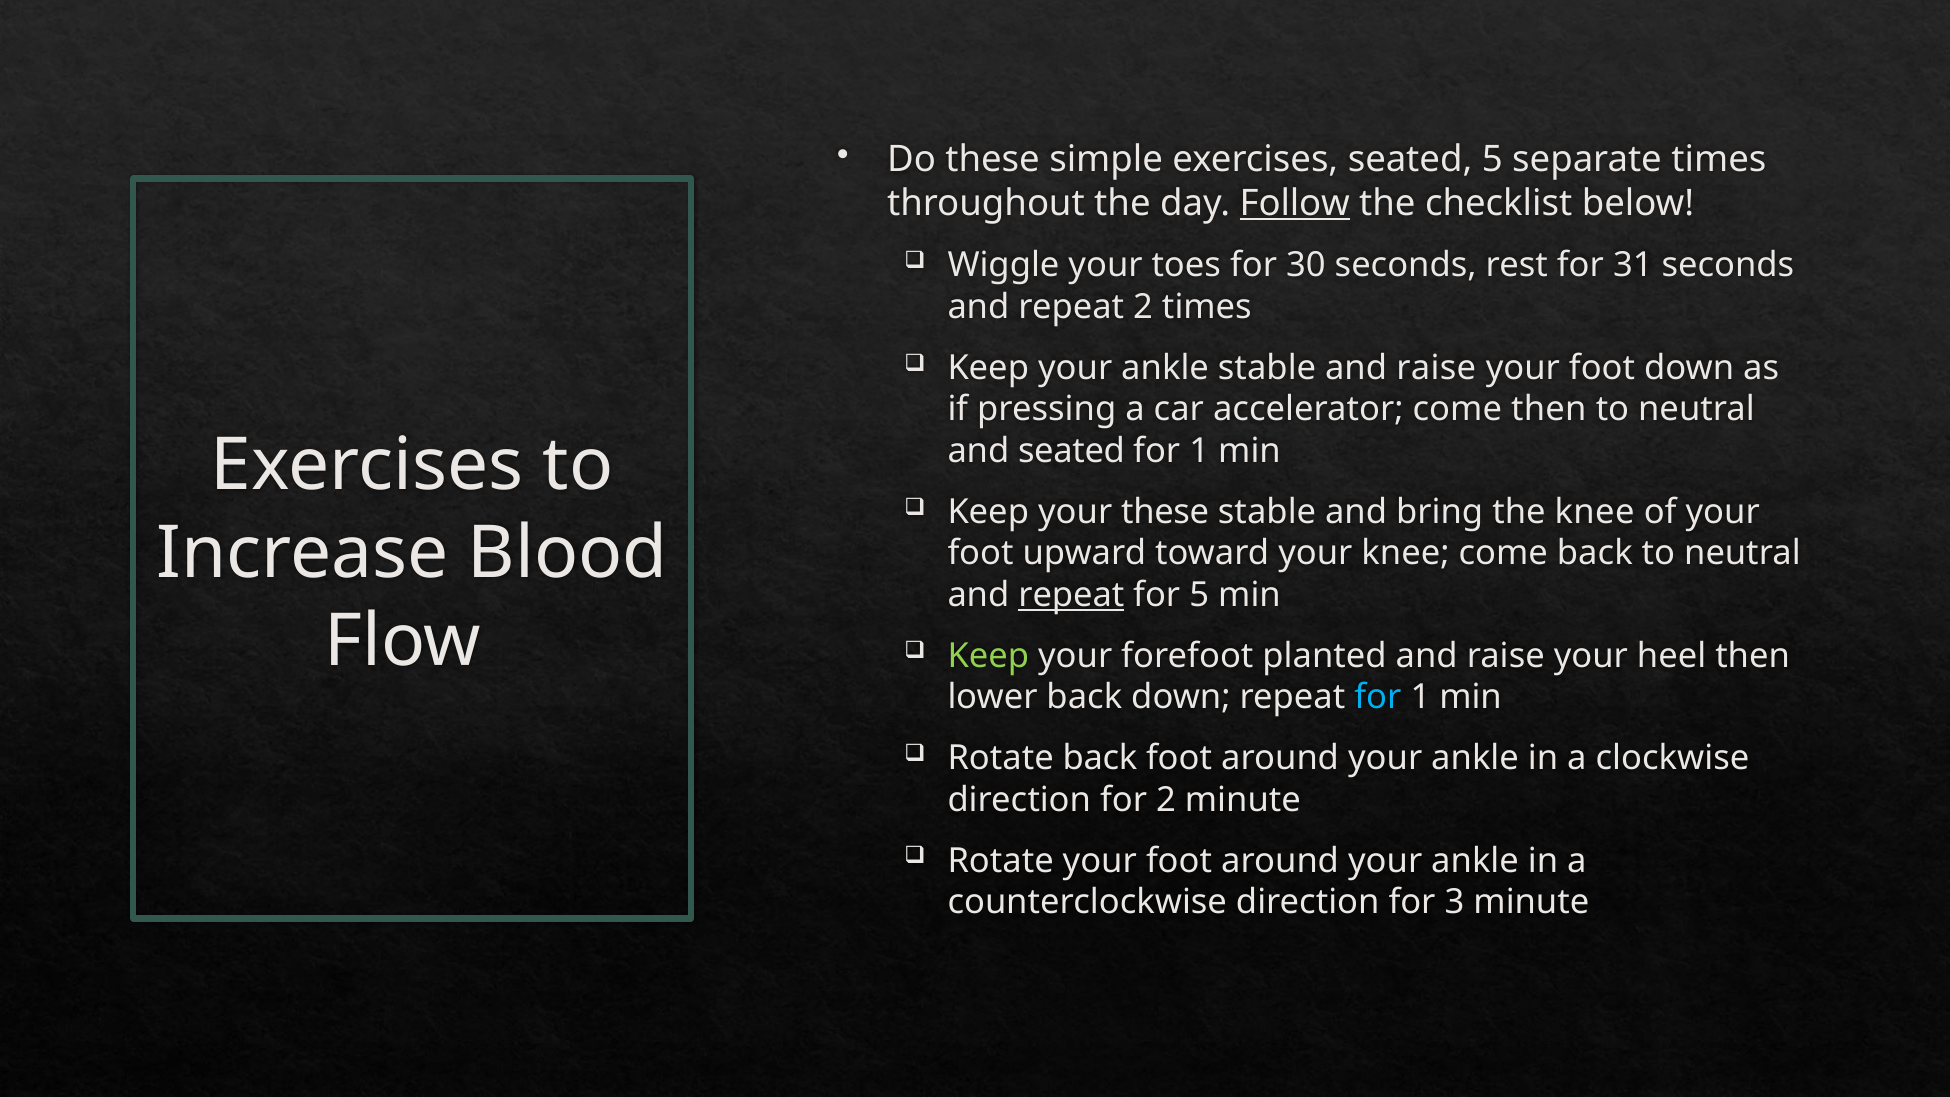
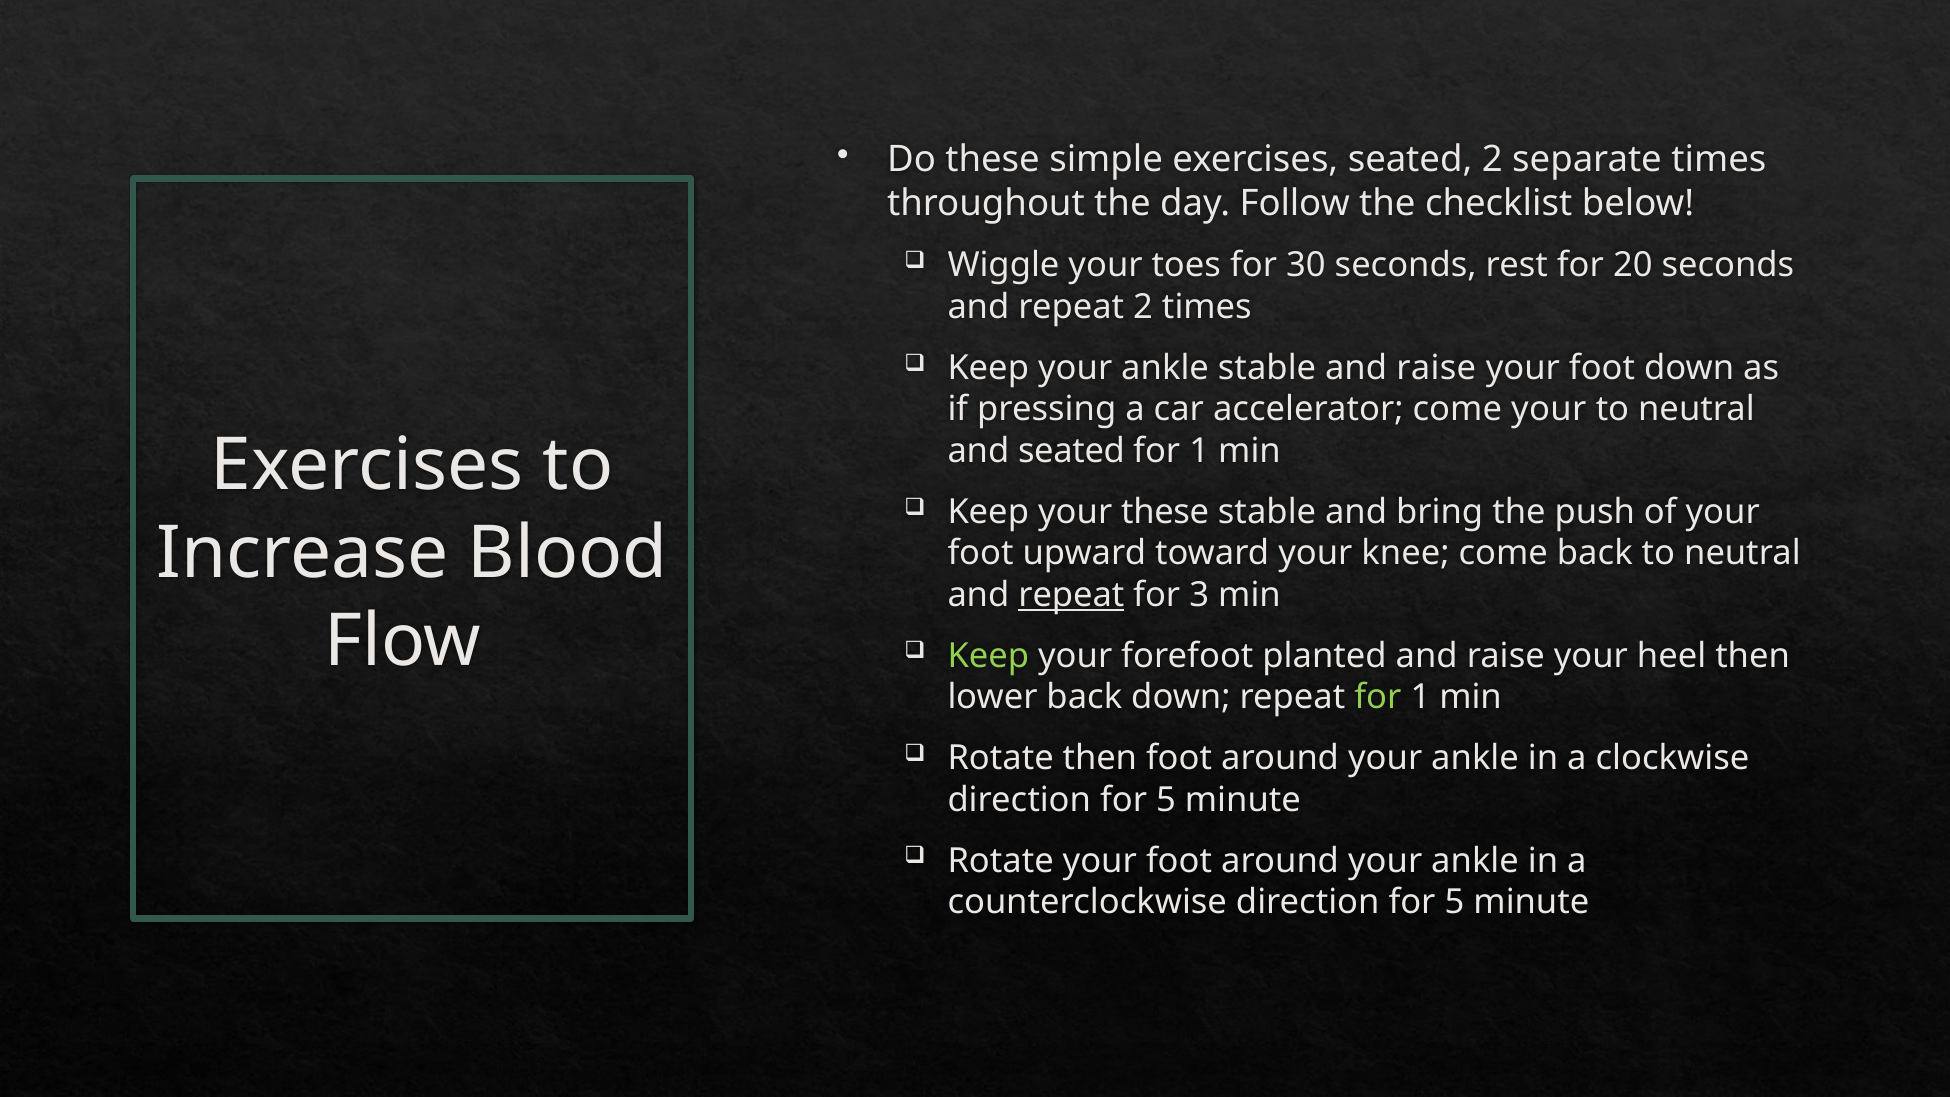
seated 5: 5 -> 2
Follow underline: present -> none
31: 31 -> 20
come then: then -> your
the knee: knee -> push
for 5: 5 -> 3
for at (1378, 697) colour: light blue -> light green
Rotate back: back -> then
2 at (1166, 800): 2 -> 5
counterclockwise direction for 3: 3 -> 5
